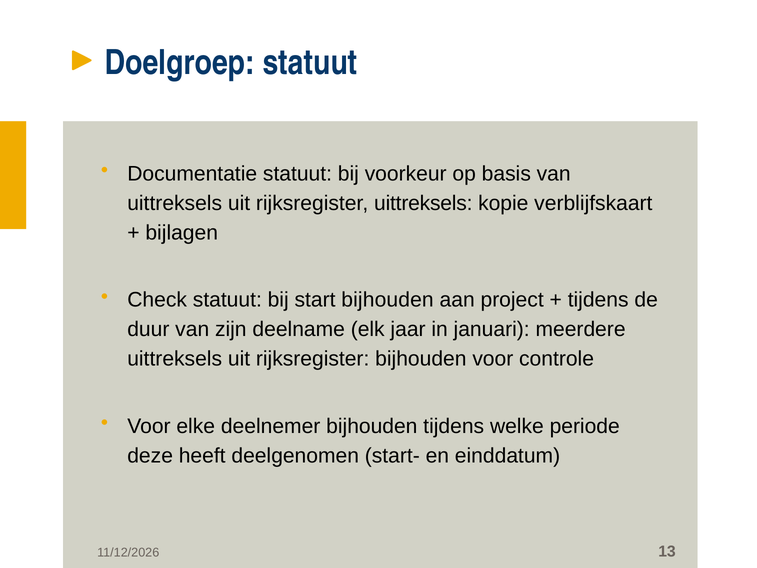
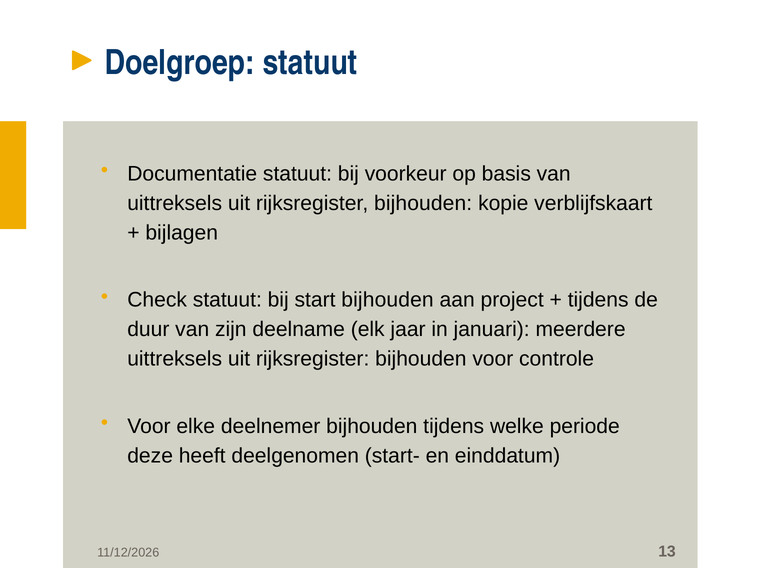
uittreksels at (423, 203): uittreksels -> bijhouden
